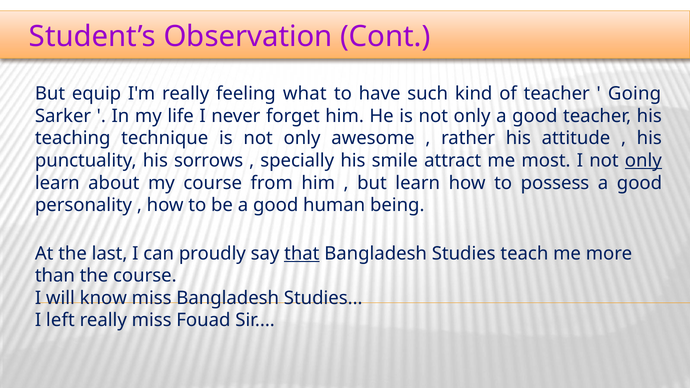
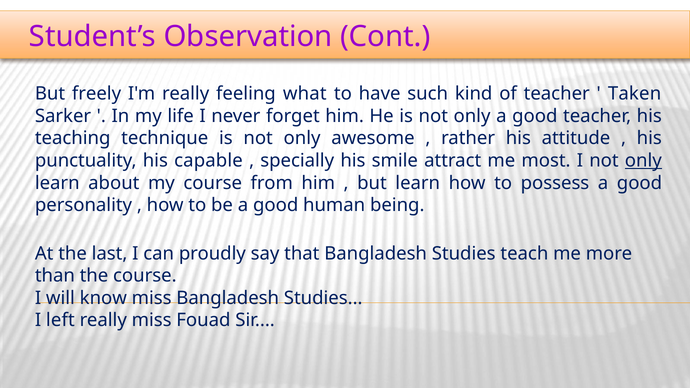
equip: equip -> freely
Going: Going -> Taken
sorrows: sorrows -> capable
that underline: present -> none
